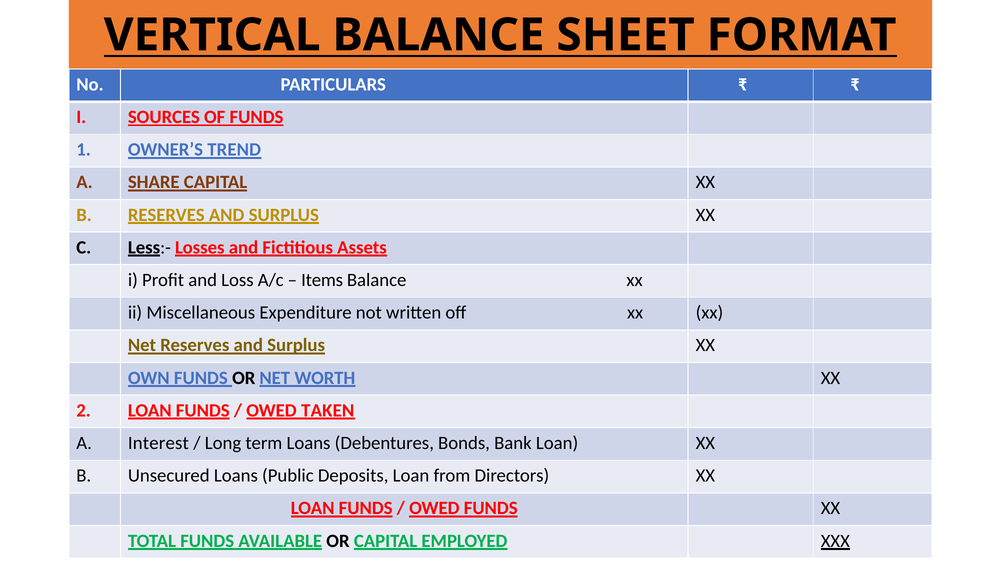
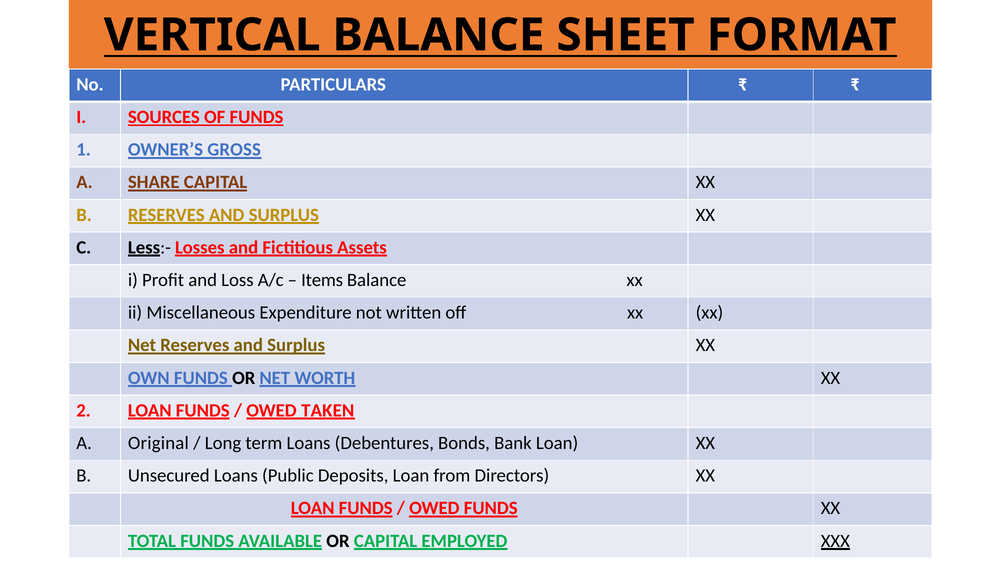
TREND: TREND -> GROSS
Interest: Interest -> Original
